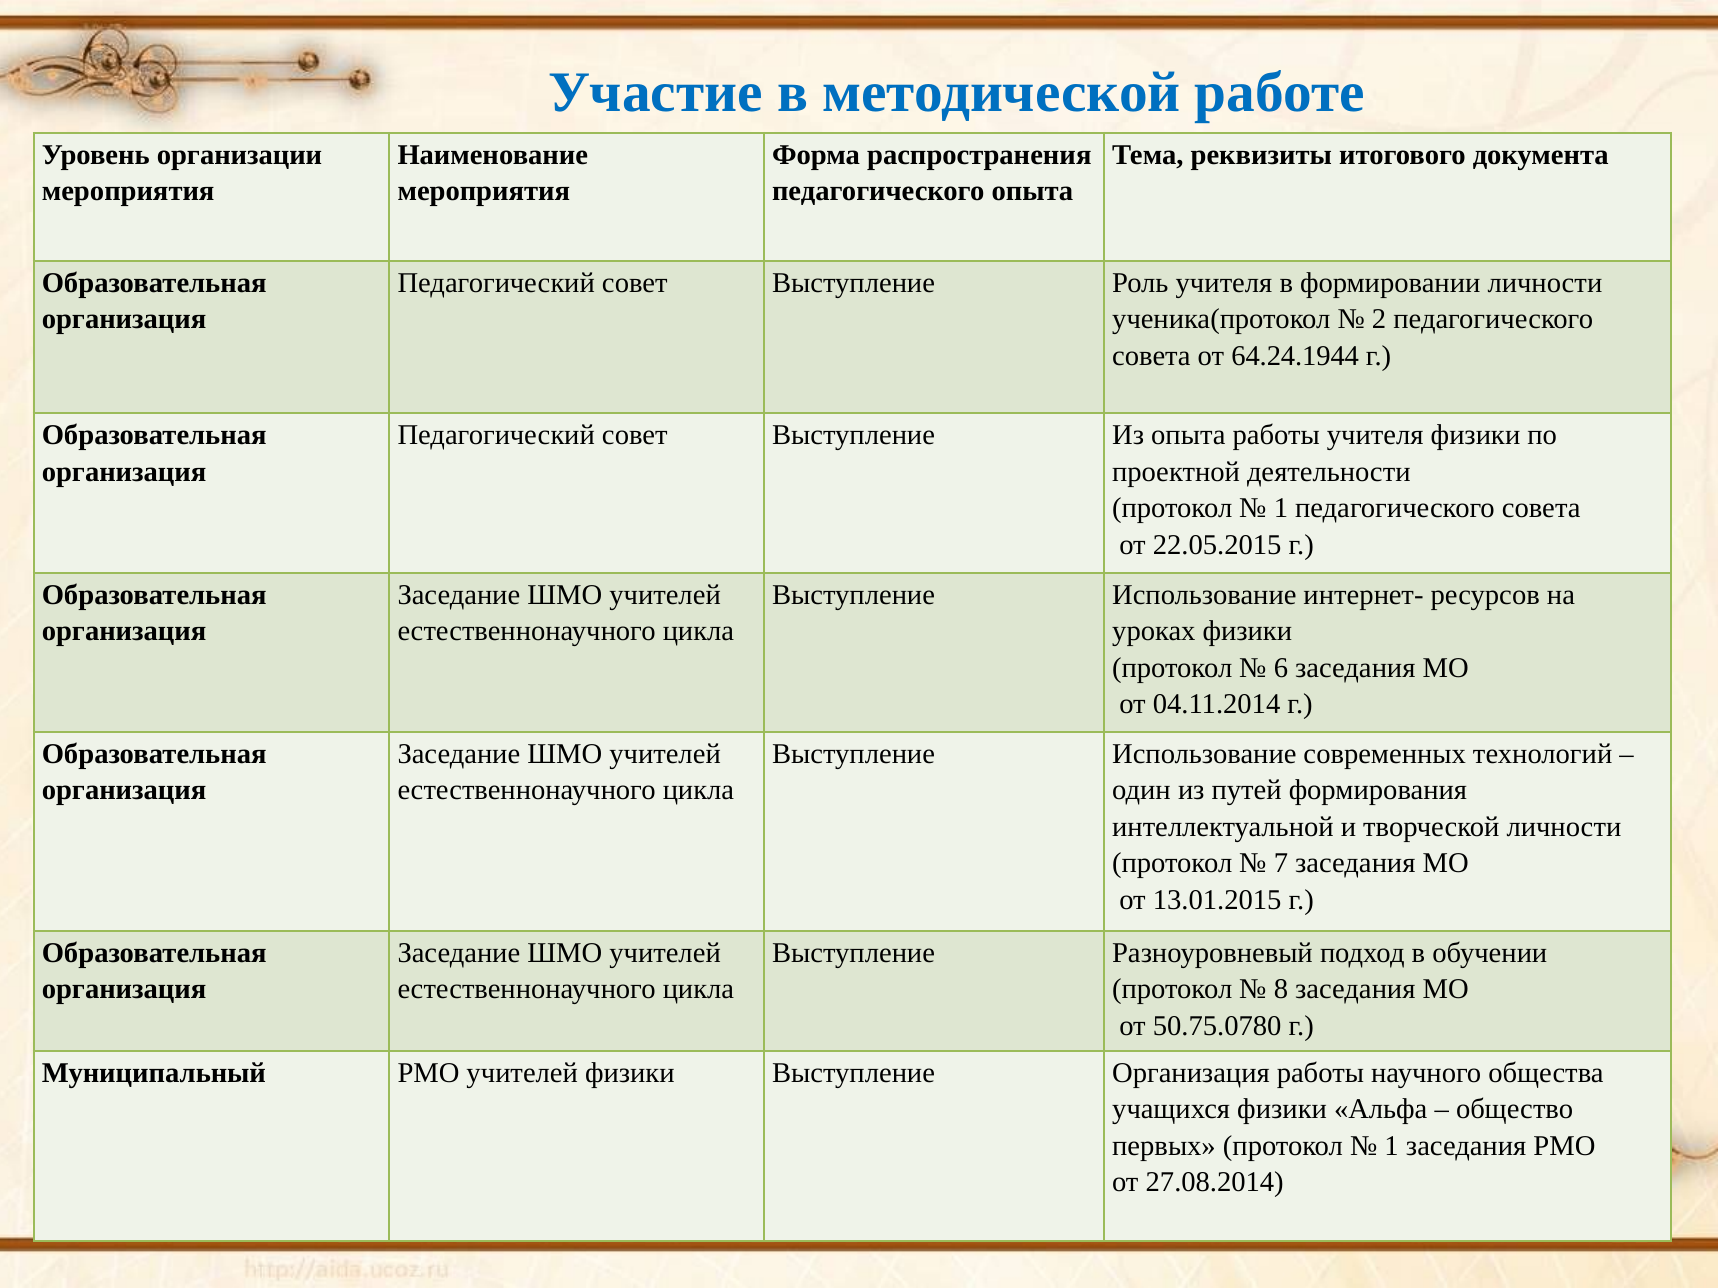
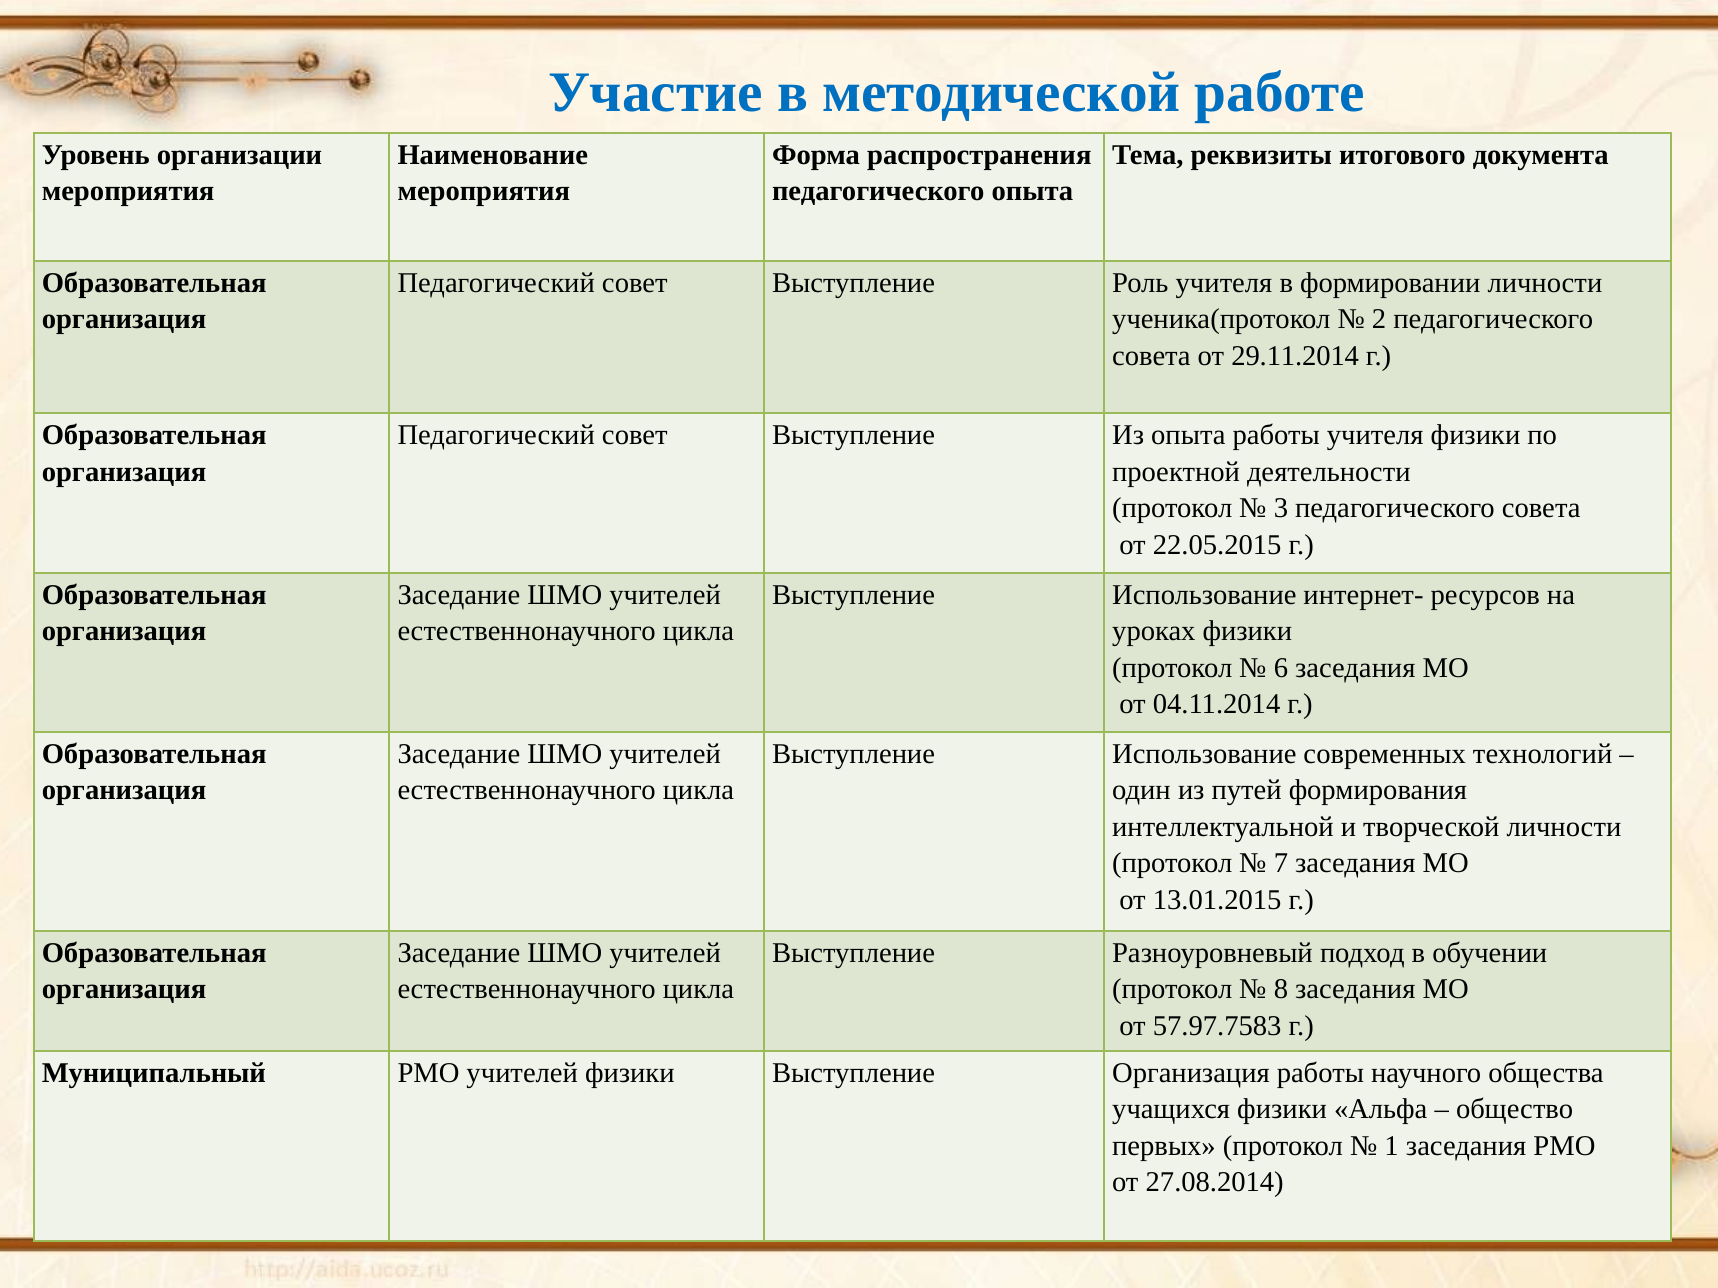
64.24.1944: 64.24.1944 -> 29.11.2014
1 at (1281, 509): 1 -> 3
50.75.0780: 50.75.0780 -> 57.97.7583
